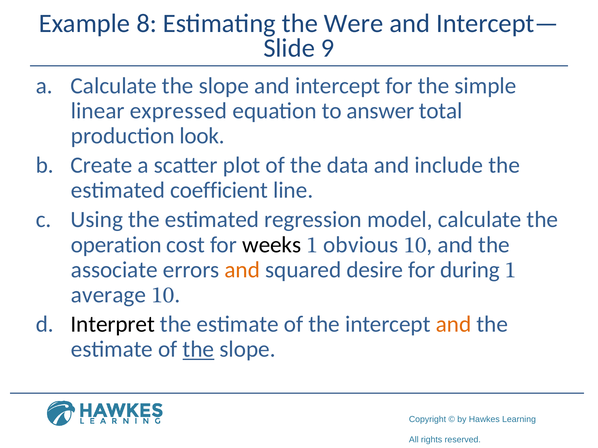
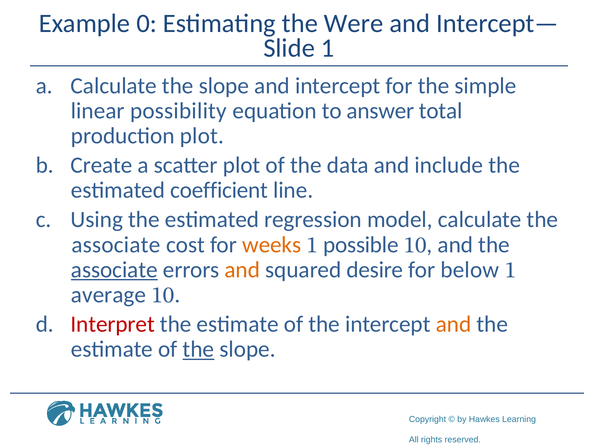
8: 8 -> 0
9 at (328, 48): 9 -> 1
expressed: expressed -> possibility
production look: look -> plot
operation at (116, 245): operation -> associate
weeks colour: black -> orange
obvious: obvious -> possible
associate at (114, 270) underline: none -> present
during: during -> below
Interpret colour: black -> red
